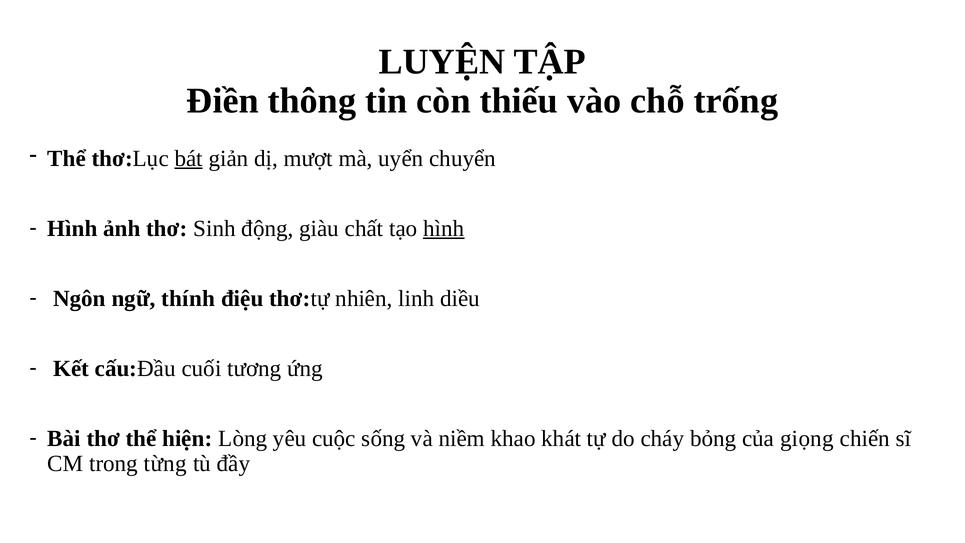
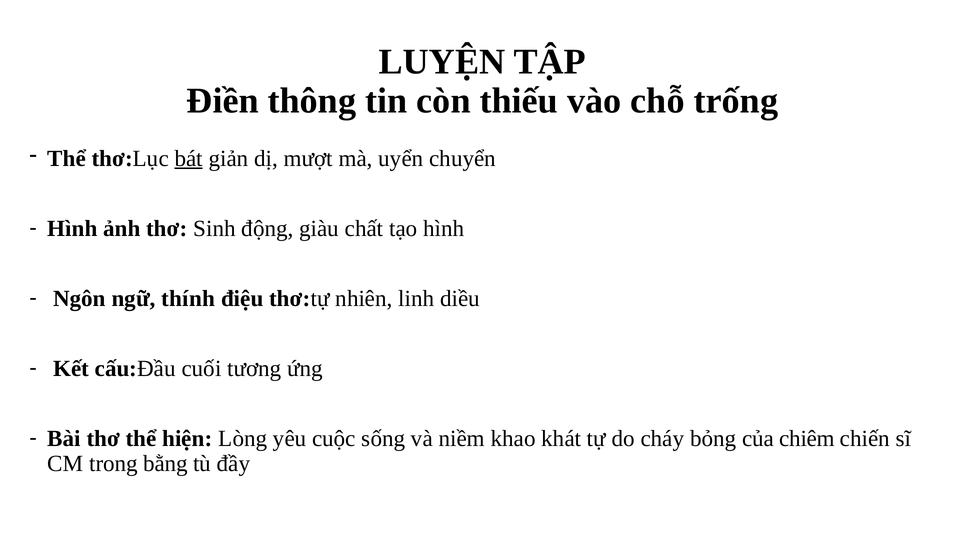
hình at (444, 228) underline: present -> none
giọng: giọng -> chiêm
từng: từng -> bằng
